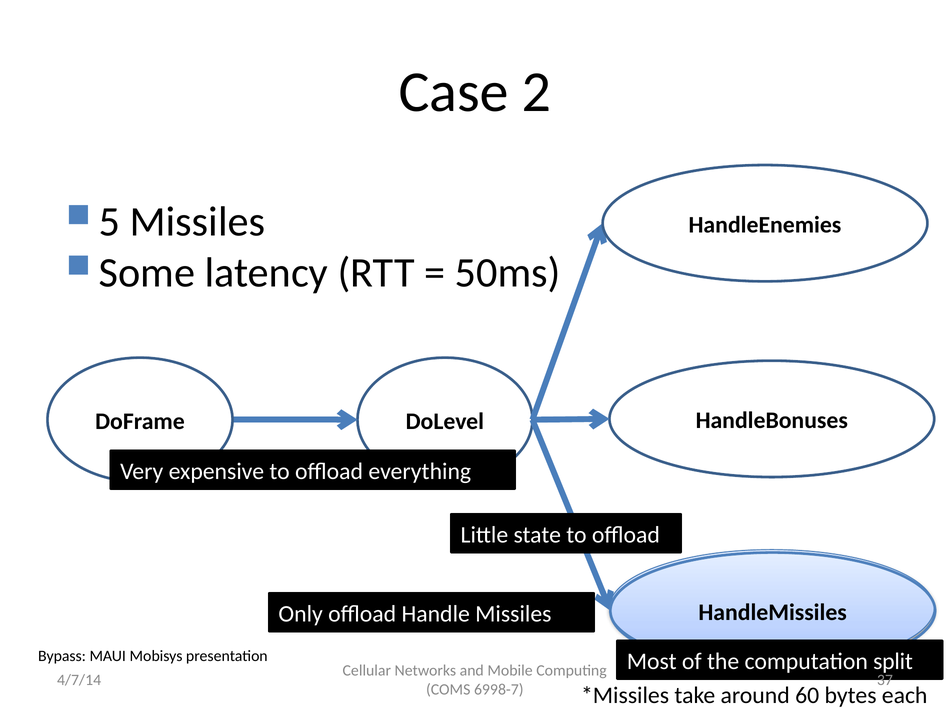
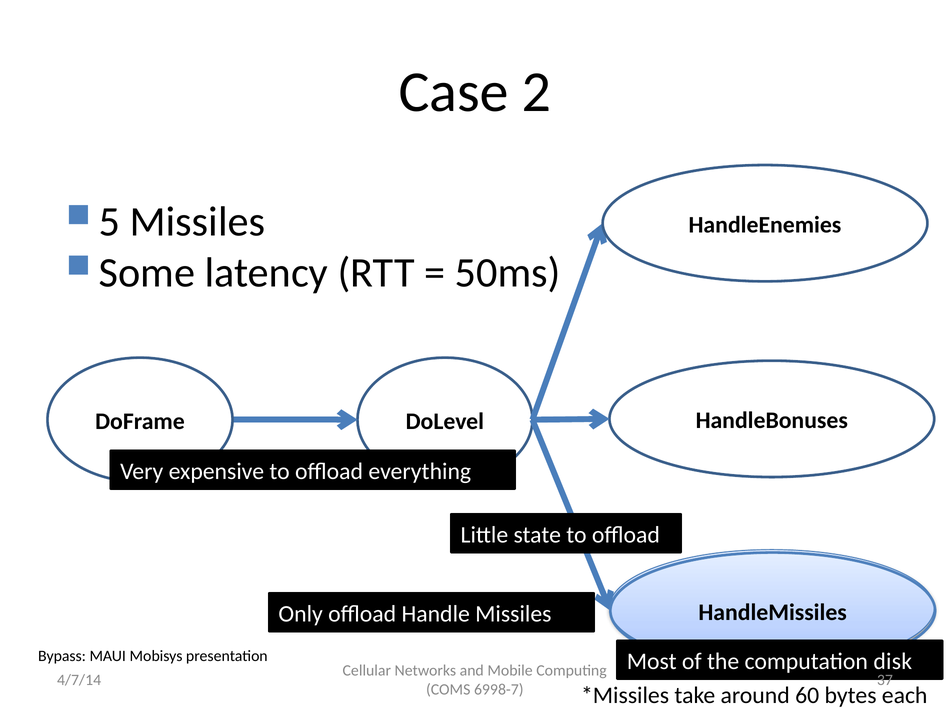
split: split -> disk
